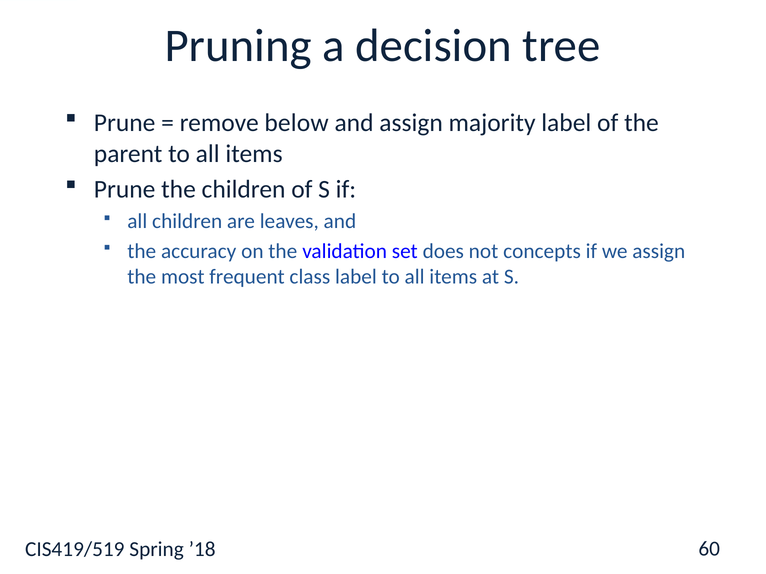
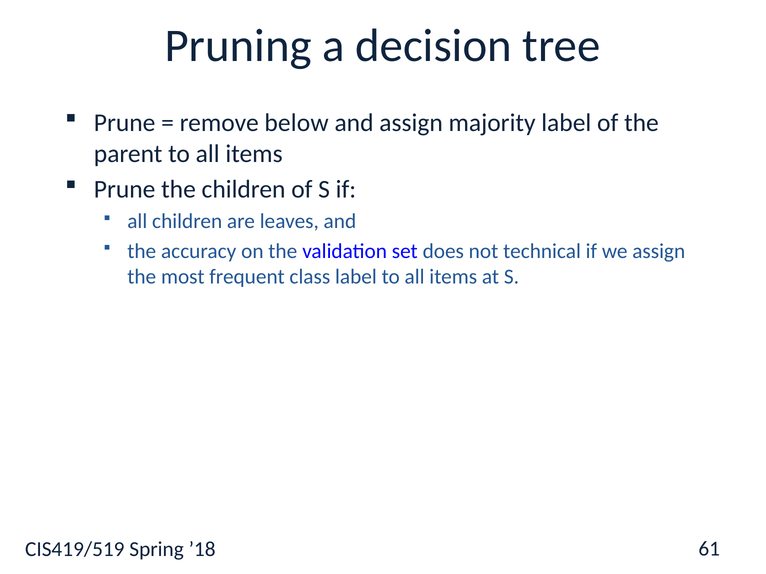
concepts: concepts -> technical
60: 60 -> 61
